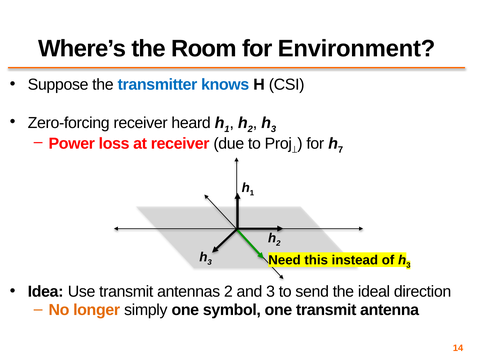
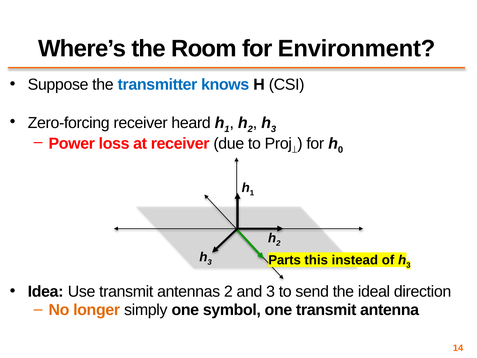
7: 7 -> 0
Need: Need -> Parts
